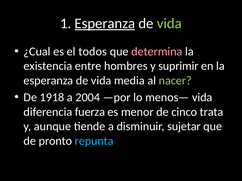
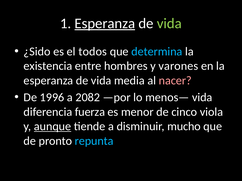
¿Cual: ¿Cual -> ¿Sido
determina colour: pink -> light blue
suprimir: suprimir -> varones
nacer colour: light green -> pink
1918: 1918 -> 1996
2004: 2004 -> 2082
trata: trata -> viola
aunque underline: none -> present
sujetar: sujetar -> mucho
